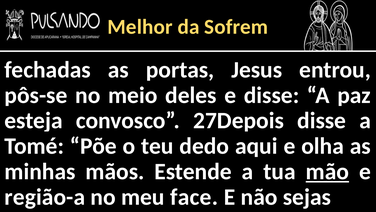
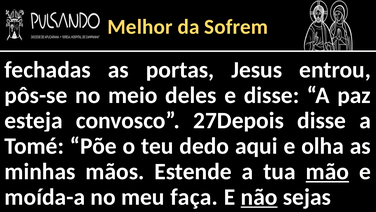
região-a: região-a -> moída-a
face: face -> faça
não underline: none -> present
